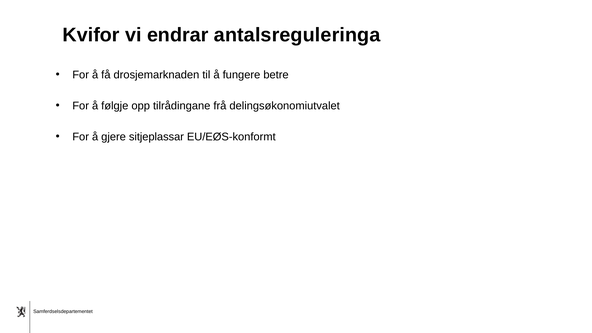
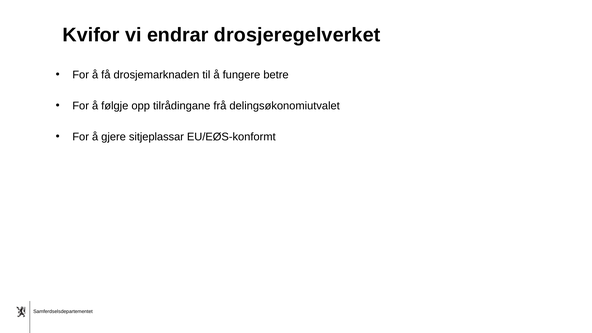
antalsreguleringa: antalsreguleringa -> drosjeregelverket
